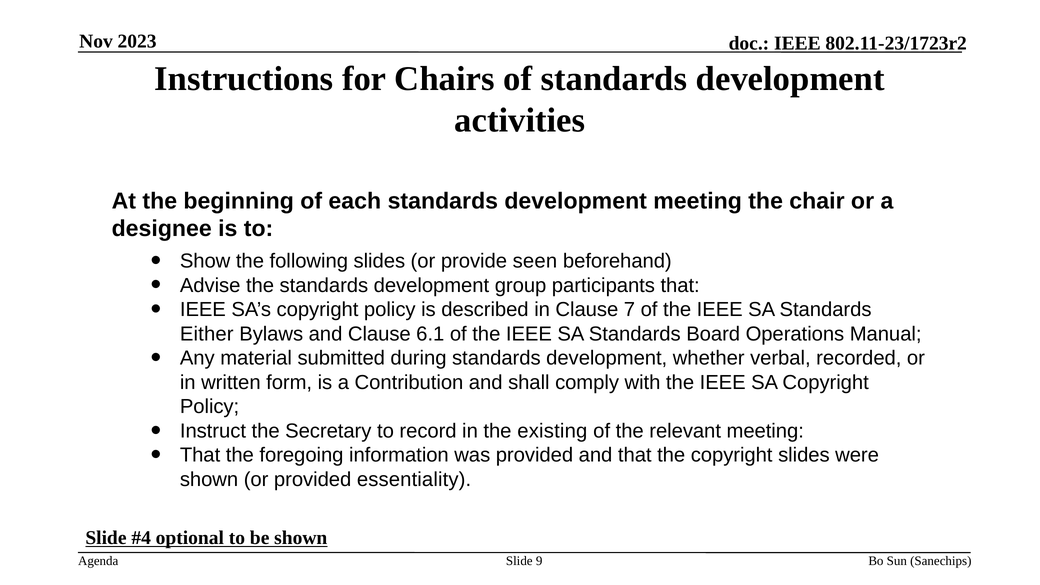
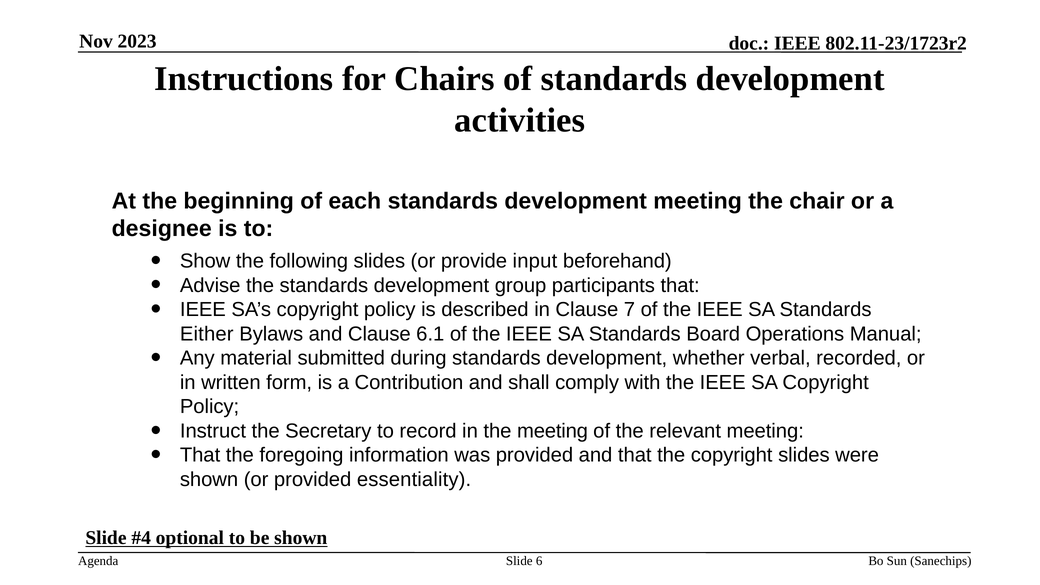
seen: seen -> input
the existing: existing -> meeting
9: 9 -> 6
